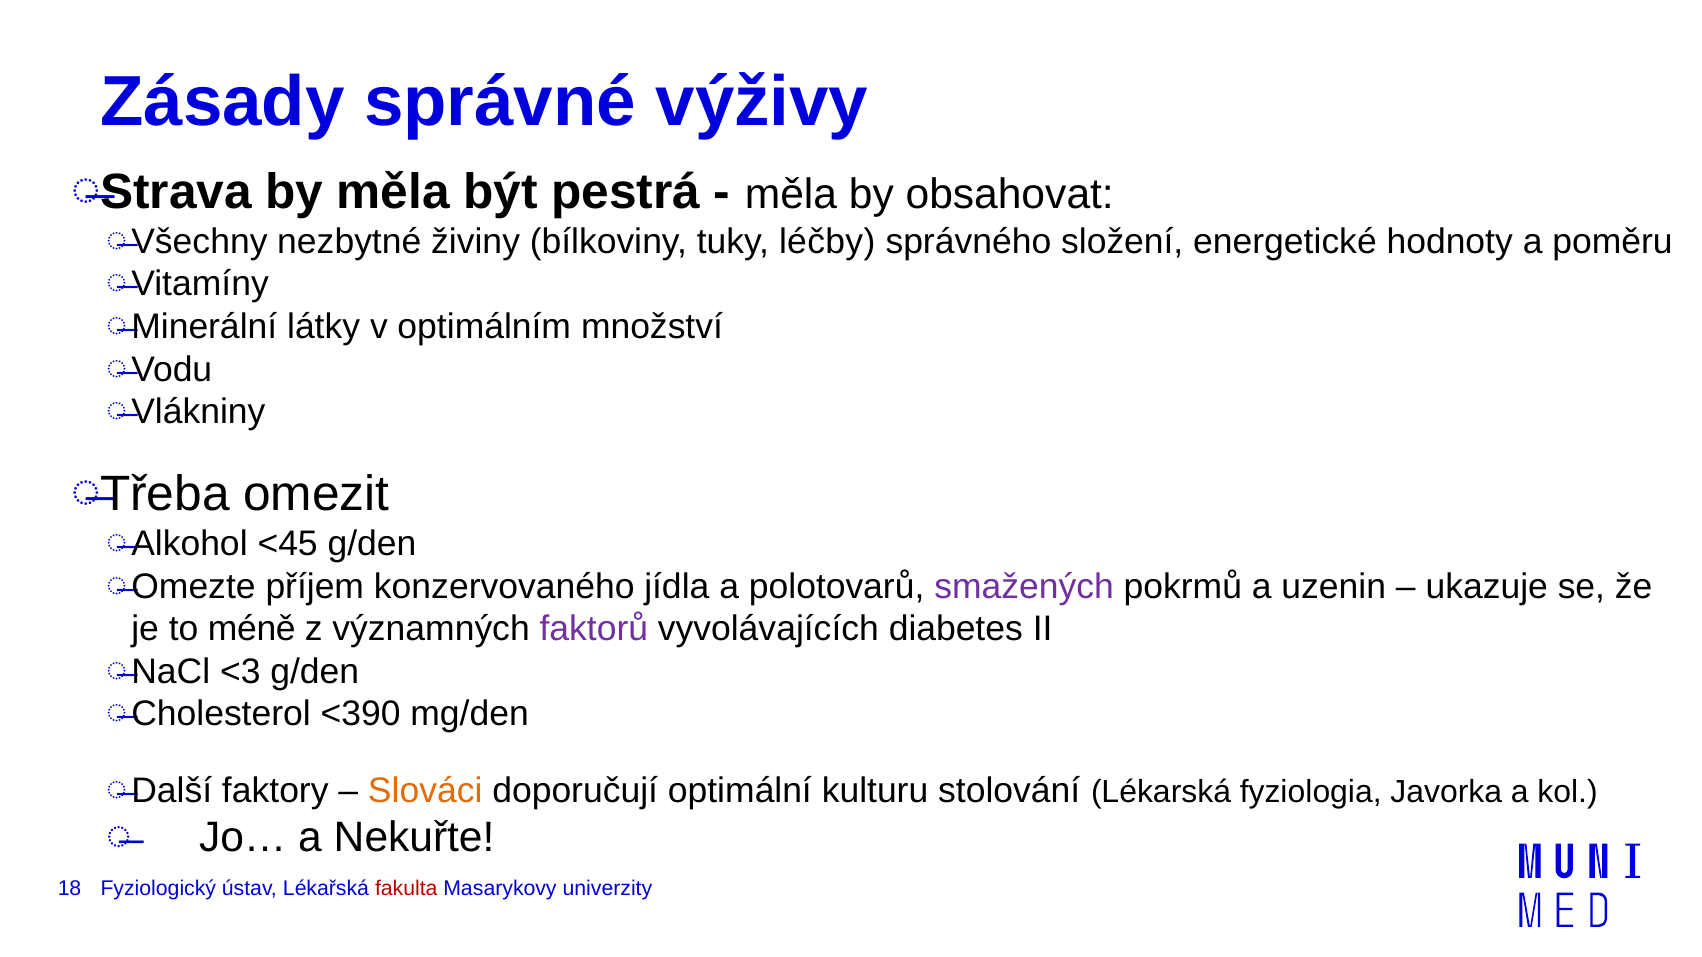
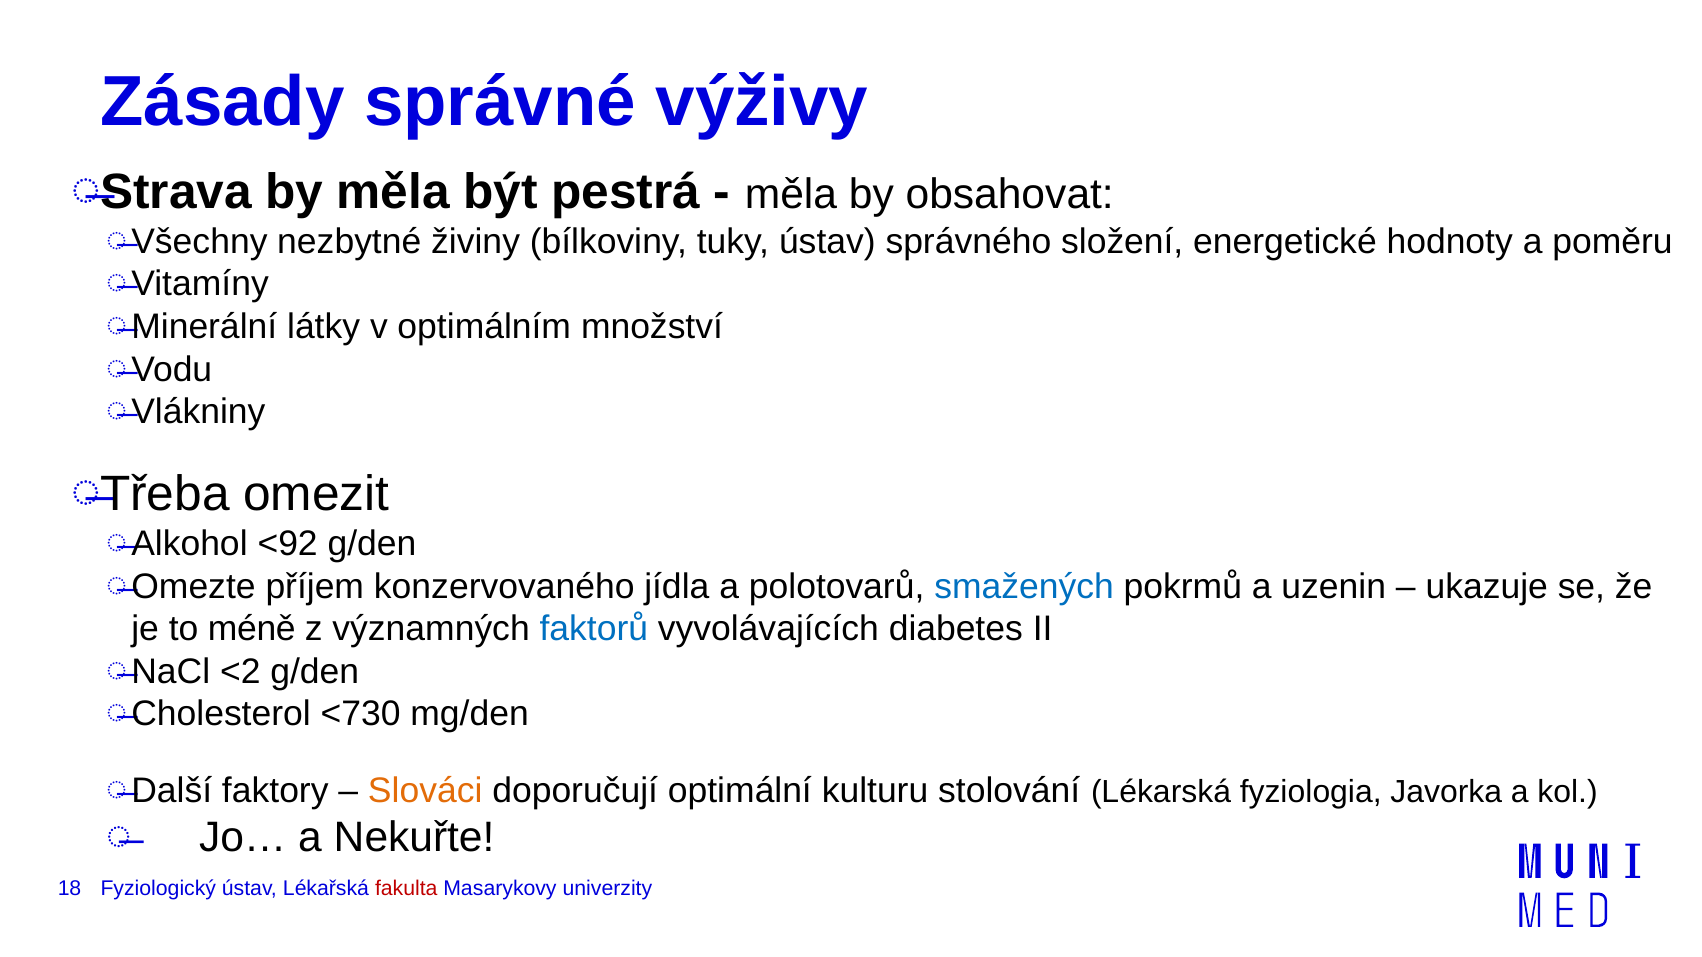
tuky léčby: léčby -> ústav
<45: <45 -> <92
smažených colour: purple -> blue
faktorů colour: purple -> blue
<3: <3 -> <2
<390: <390 -> <730
